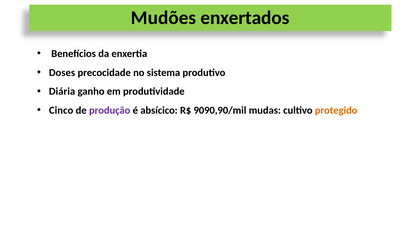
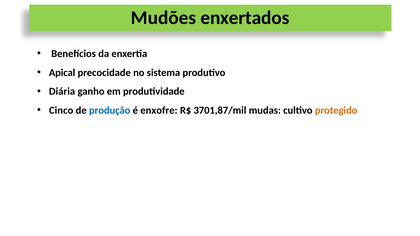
Doses: Doses -> Apical
produção colour: purple -> blue
absícico: absícico -> enxofre
9090,90/mil: 9090,90/mil -> 3701,87/mil
